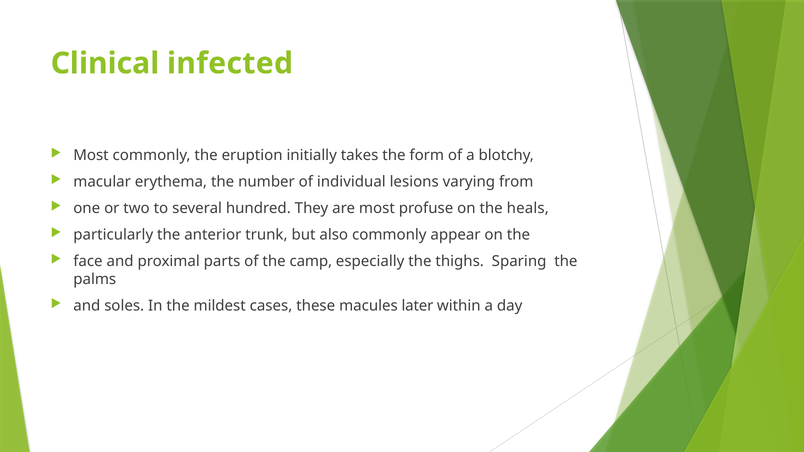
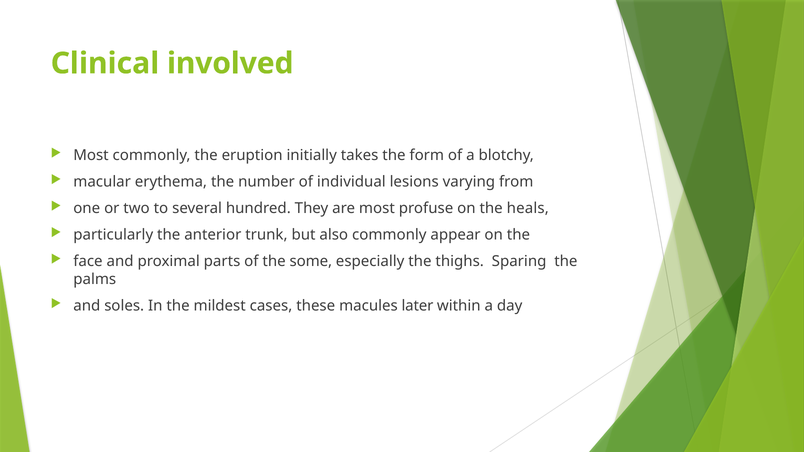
infected: infected -> involved
camp: camp -> some
